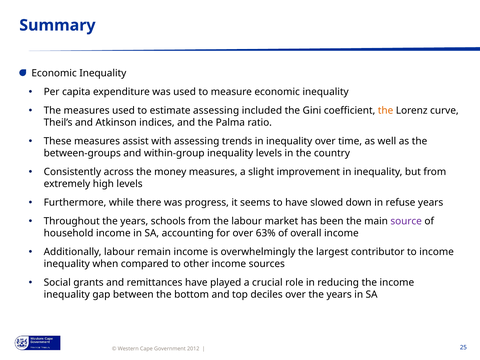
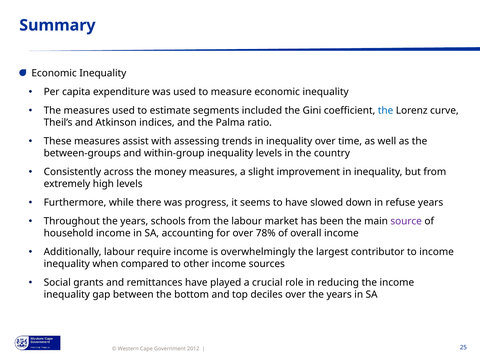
estimate assessing: assessing -> segments
the at (386, 111) colour: orange -> blue
63%: 63% -> 78%
remain: remain -> require
